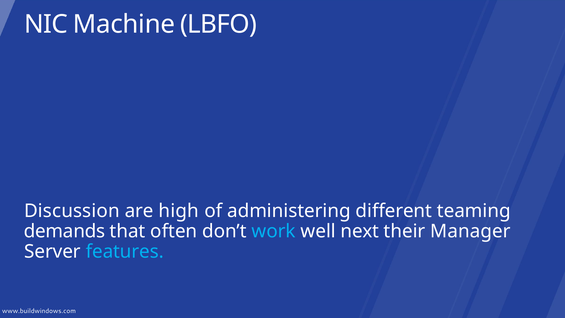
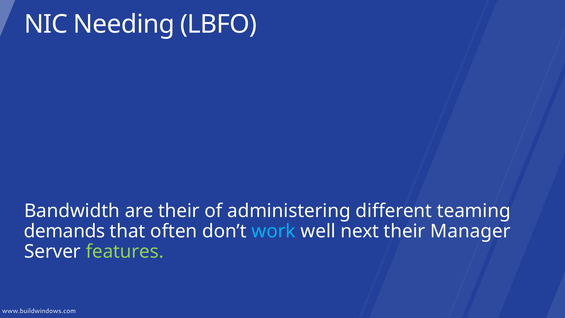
Machine: Machine -> Needing
Discussion: Discussion -> Bandwidth
are high: high -> their
features colour: light blue -> light green
